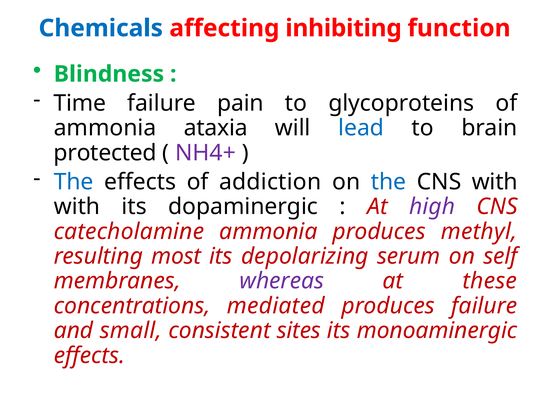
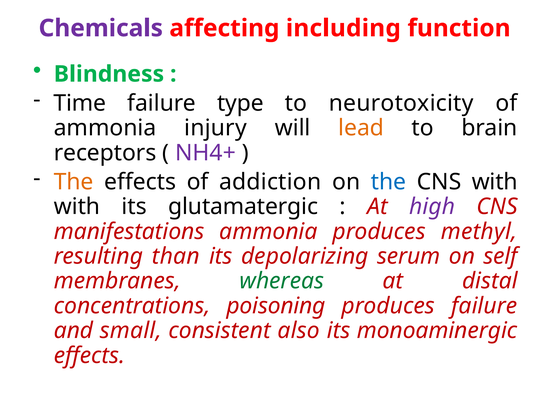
Chemicals colour: blue -> purple
inhibiting: inhibiting -> including
pain: pain -> type
glycoproteins: glycoproteins -> neurotoxicity
ataxia: ataxia -> injury
lead colour: blue -> orange
protected: protected -> receptors
The at (74, 182) colour: blue -> orange
dopaminergic: dopaminergic -> glutamatergic
catecholamine: catecholamine -> manifestations
most: most -> than
whereas colour: purple -> green
these: these -> distal
mediated: mediated -> poisoning
sites: sites -> also
